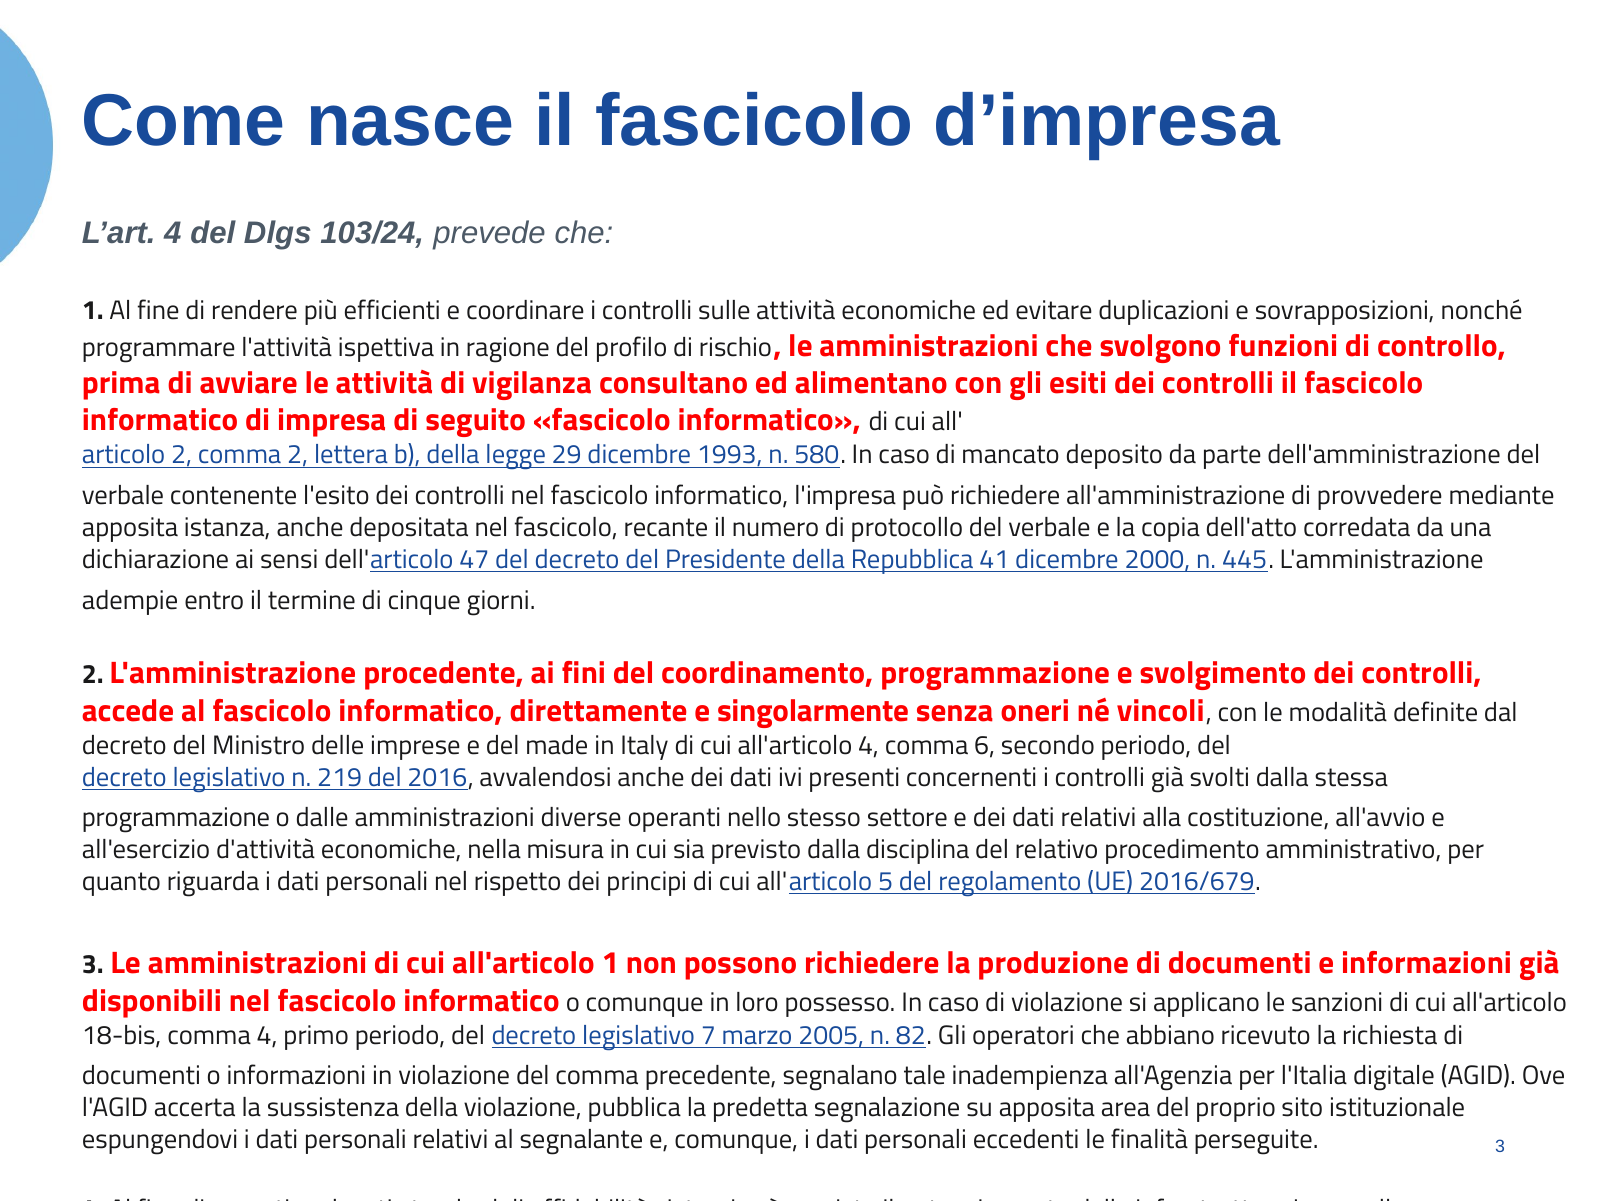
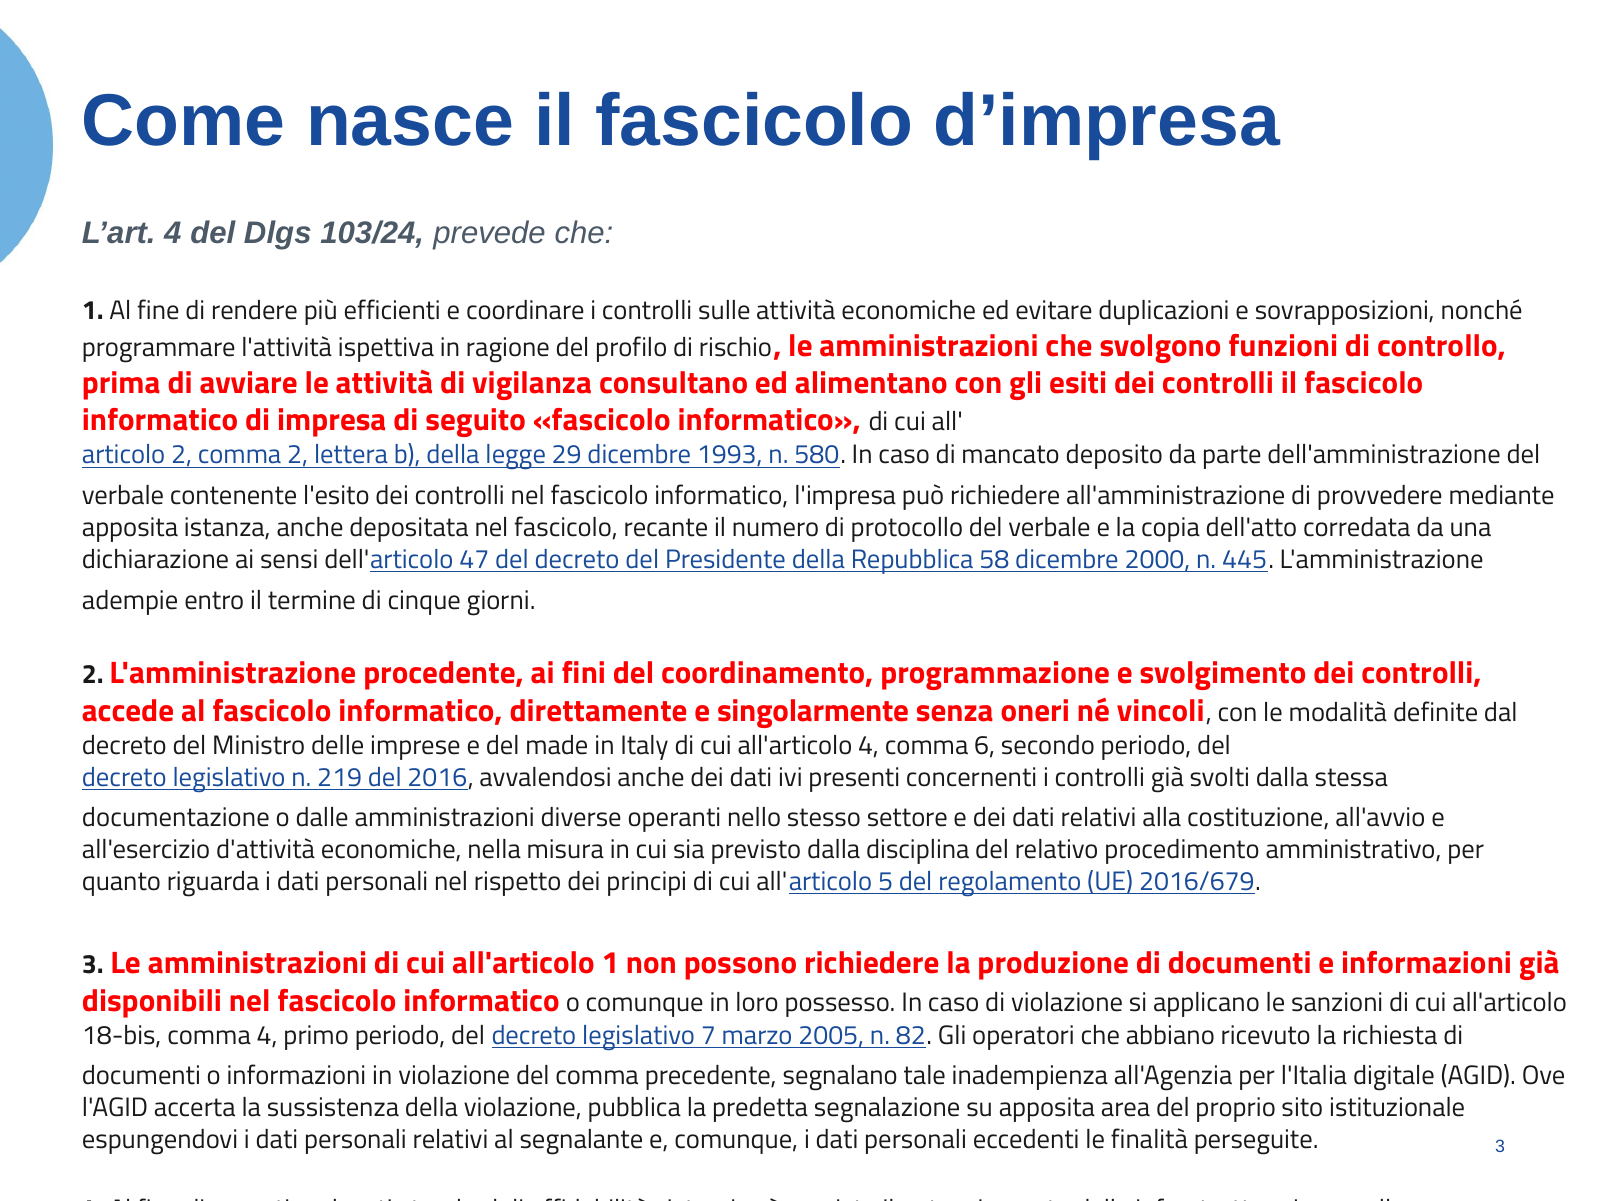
41: 41 -> 58
programmazione at (176, 818): programmazione -> documentazione
